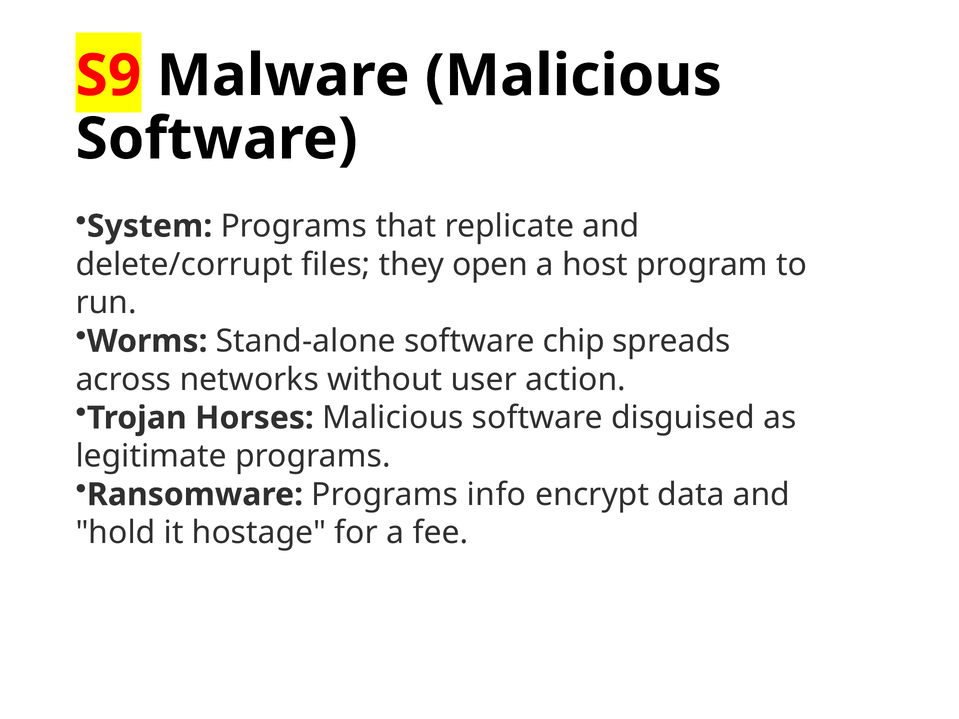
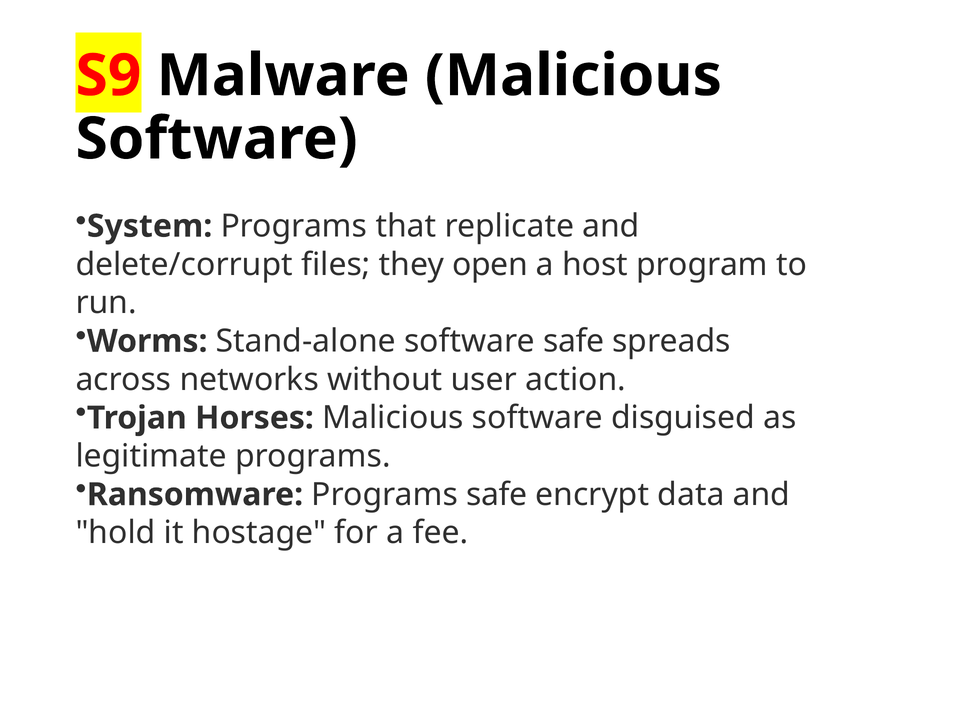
software chip: chip -> safe
Programs info: info -> safe
